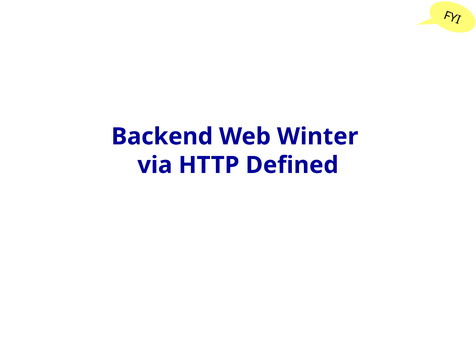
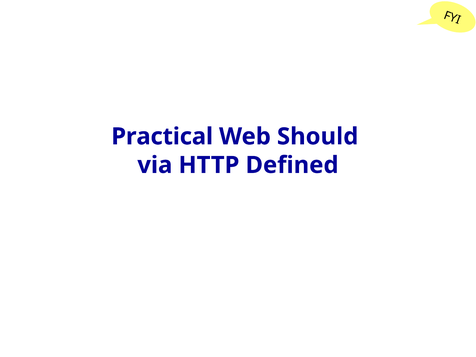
Backend: Backend -> Practical
Winter: Winter -> Should
